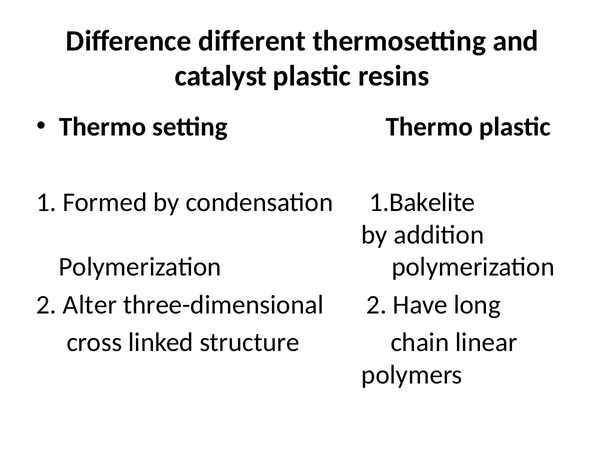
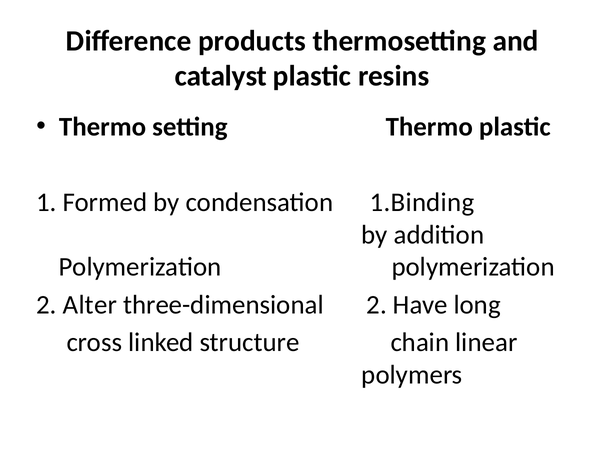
different: different -> products
1.Bakelite: 1.Bakelite -> 1.Binding
